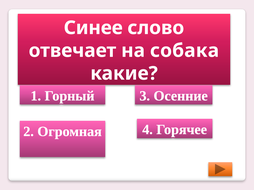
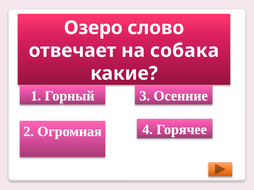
Синее: Синее -> Озеро
